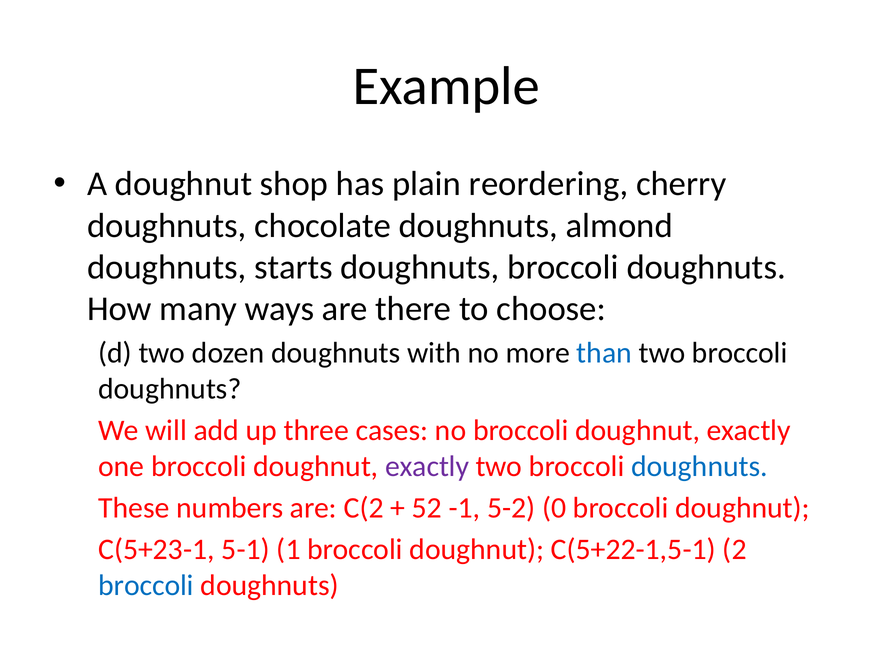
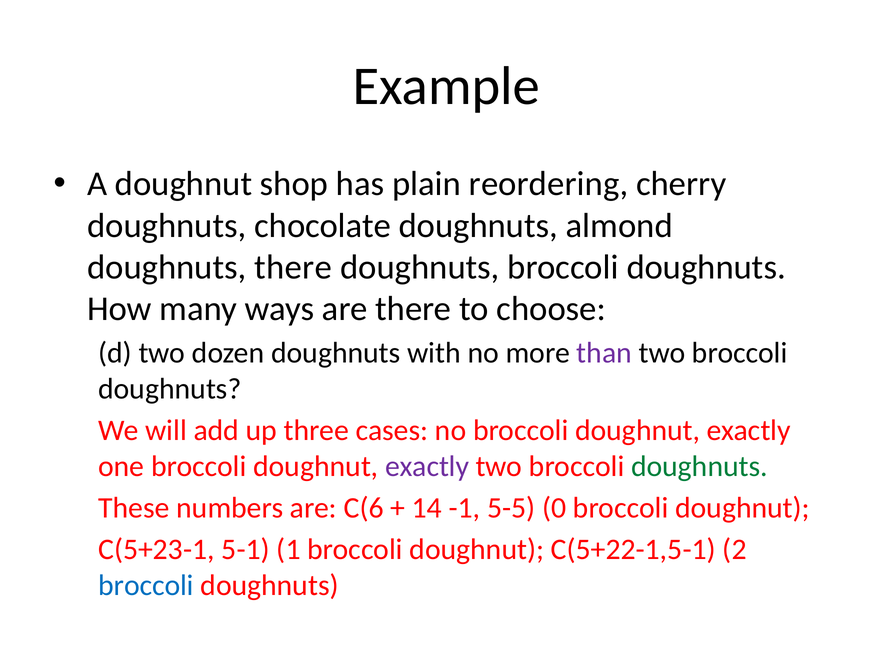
doughnuts starts: starts -> there
than colour: blue -> purple
doughnuts at (699, 466) colour: blue -> green
C(2: C(2 -> C(6
52: 52 -> 14
5-2: 5-2 -> 5-5
